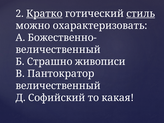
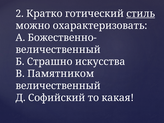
Кратко underline: present -> none
живописи: живописи -> искусства
Пантократор: Пантократор -> Памятником
